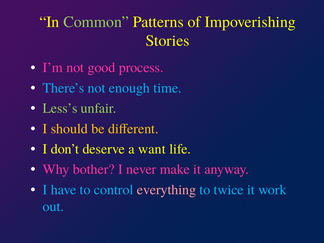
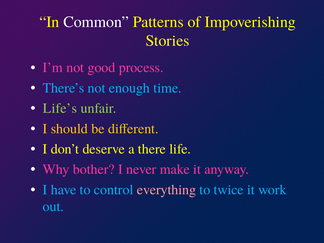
Common colour: light green -> white
Less’s: Less’s -> Life’s
want: want -> there
